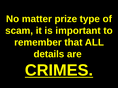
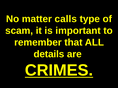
prize: prize -> calls
